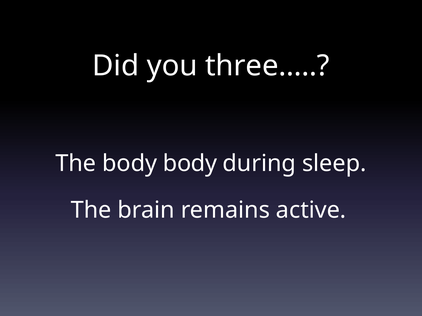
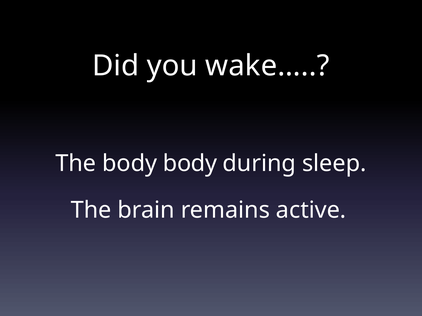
three…: three… -> wake…
